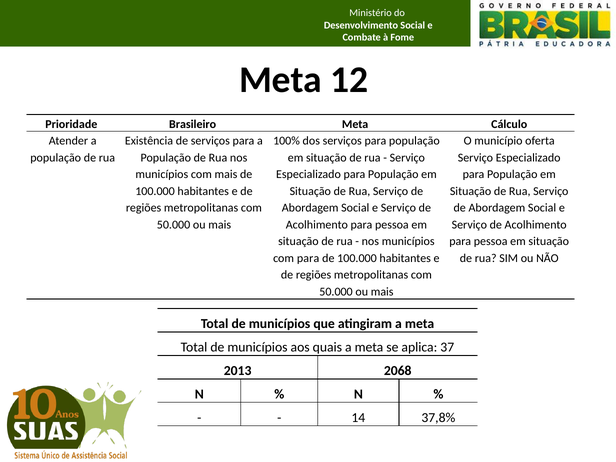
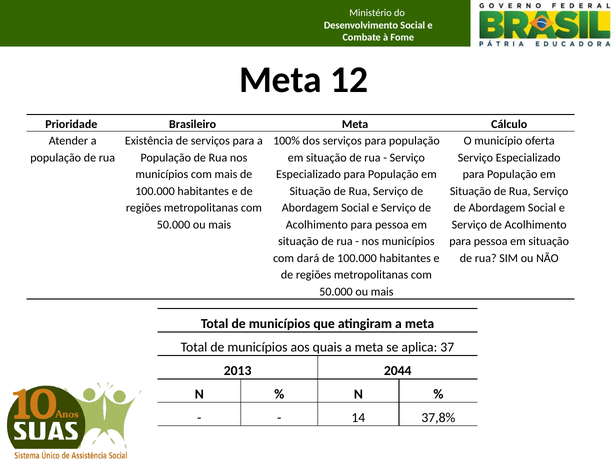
com para: para -> dará
2068: 2068 -> 2044
